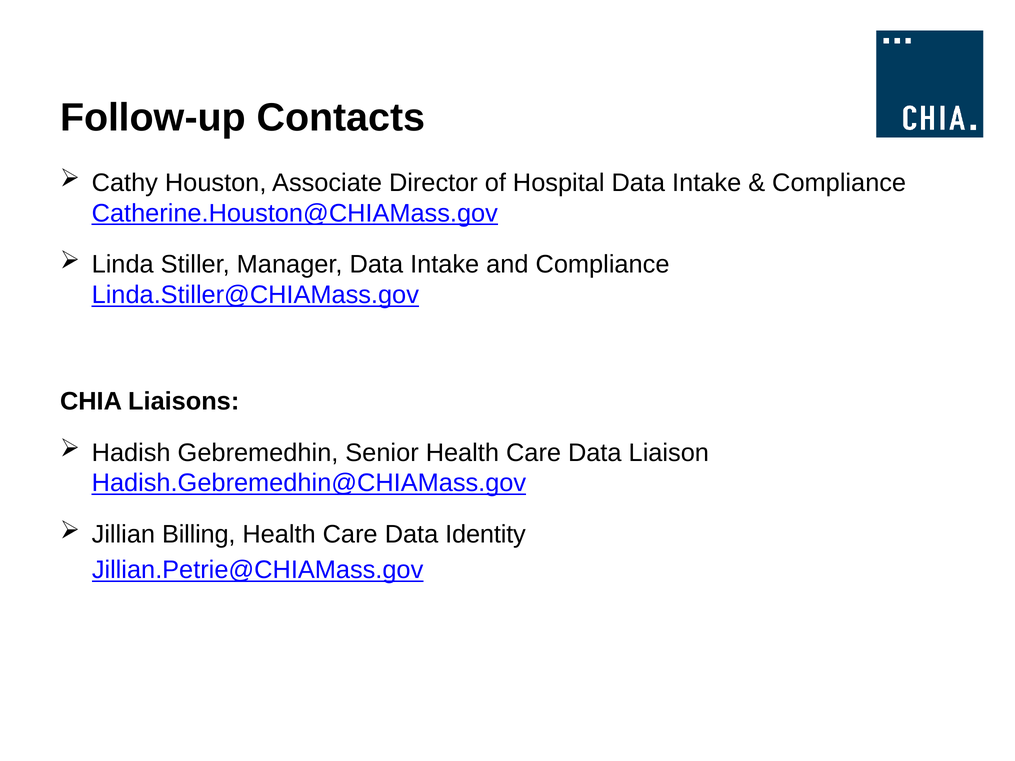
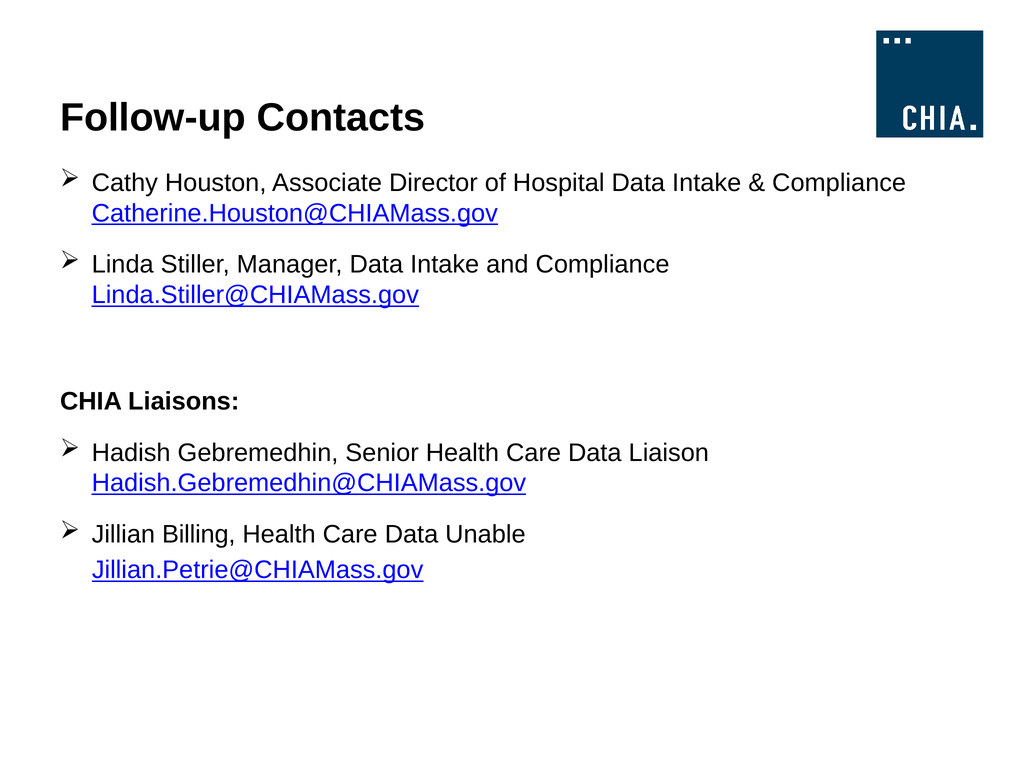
Identity: Identity -> Unable
